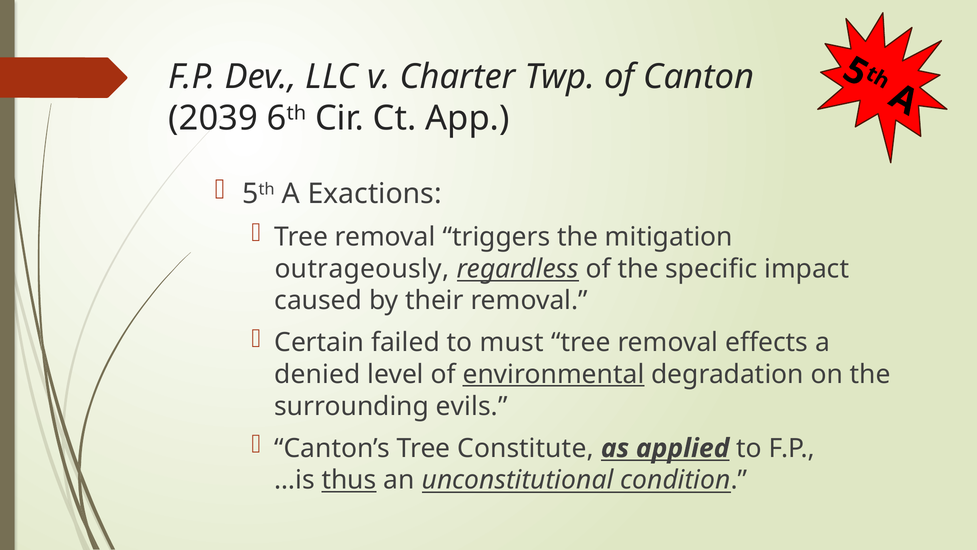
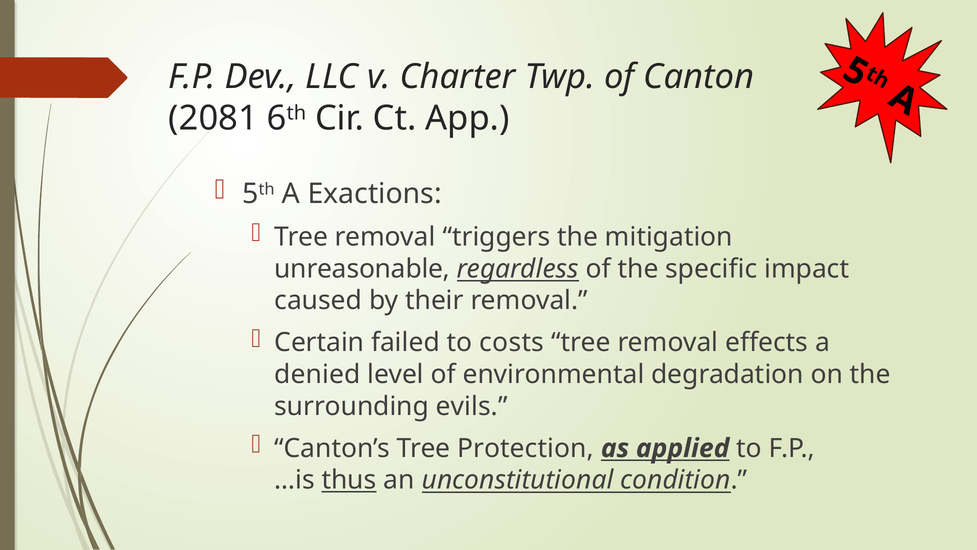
2039: 2039 -> 2081
outrageously: outrageously -> unreasonable
must: must -> costs
environmental underline: present -> none
Constitute: Constitute -> Protection
